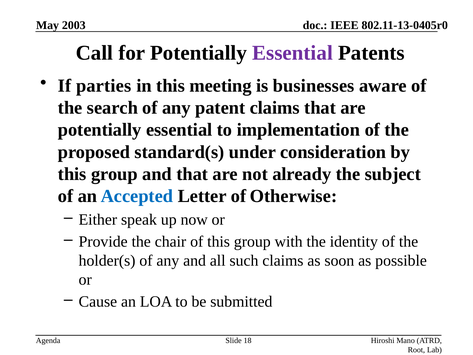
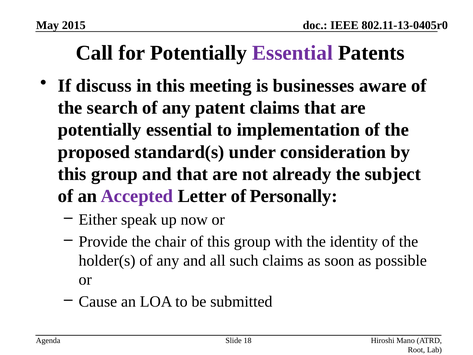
2003: 2003 -> 2015
parties: parties -> discuss
Accepted colour: blue -> purple
Otherwise: Otherwise -> Personally
